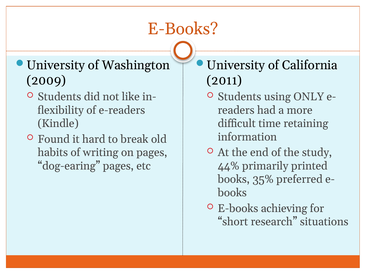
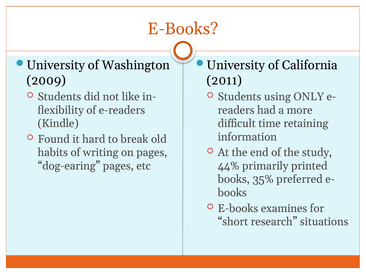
achieving: achieving -> examines
